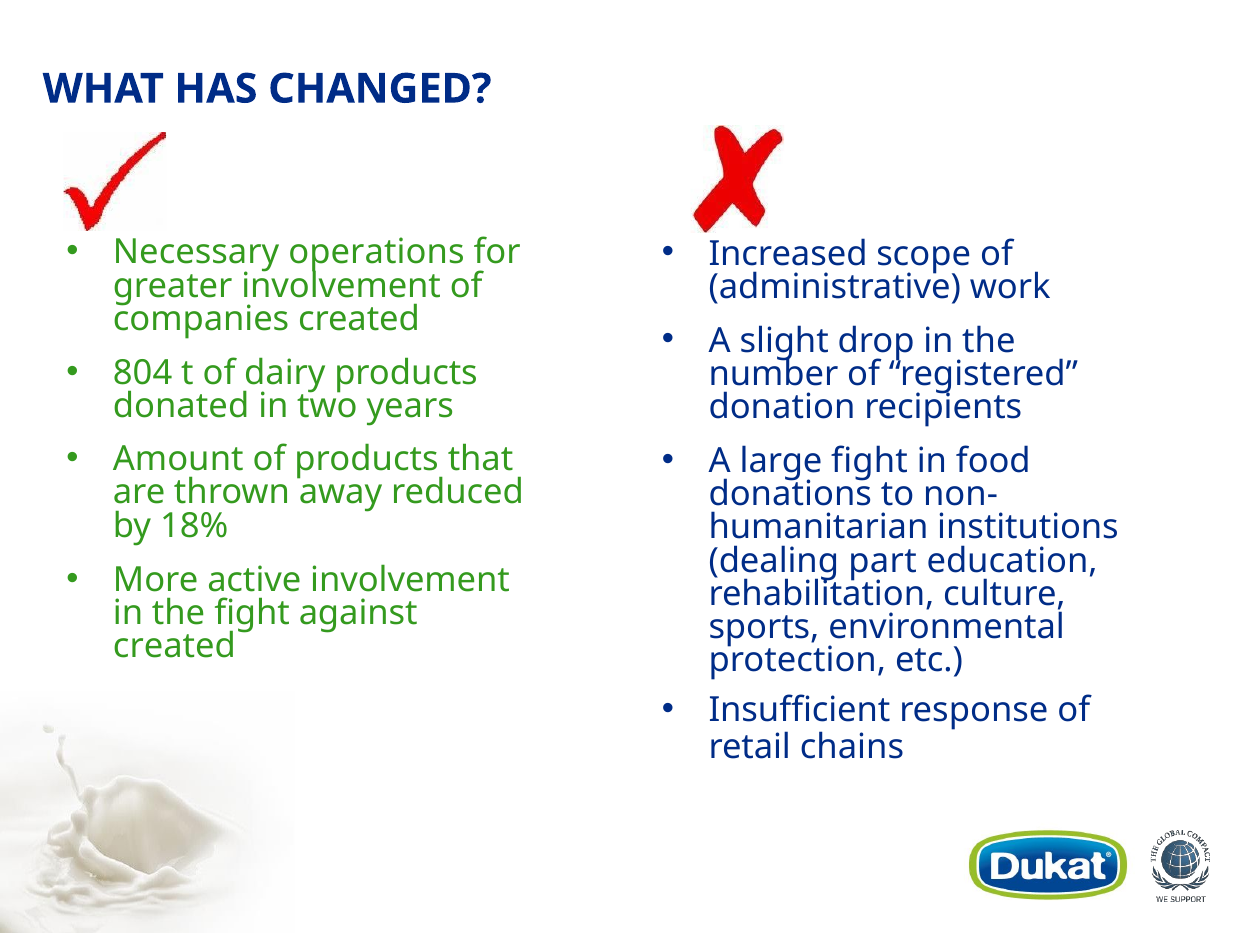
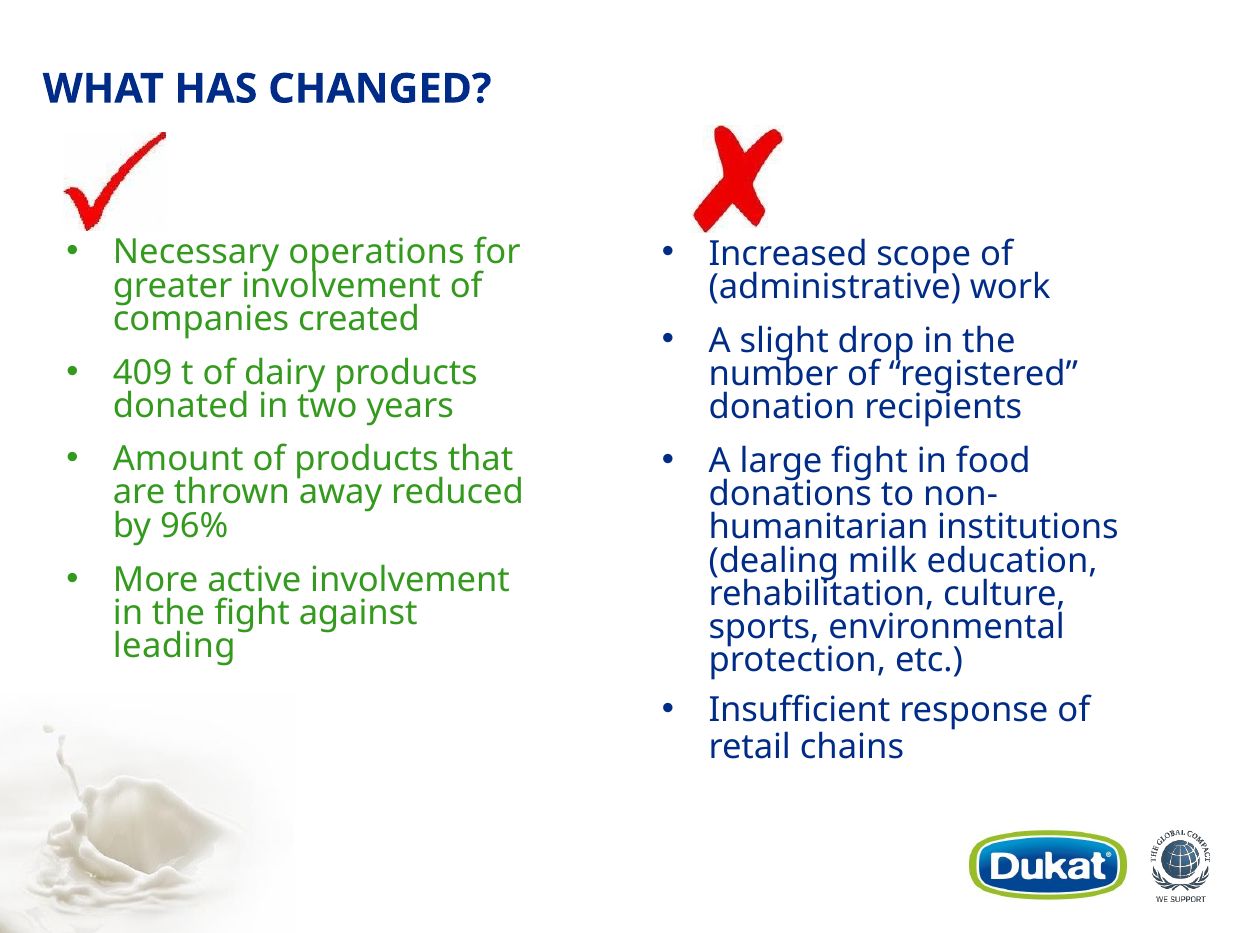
804: 804 -> 409
18%: 18% -> 96%
part: part -> milk
created at (174, 646): created -> leading
